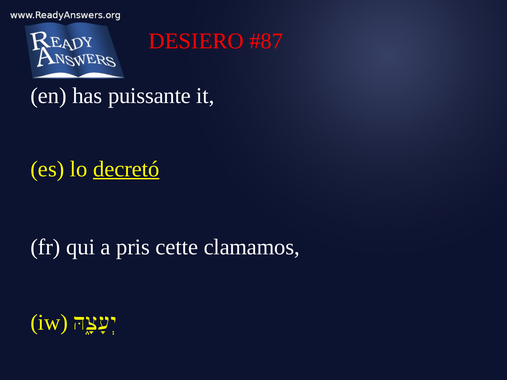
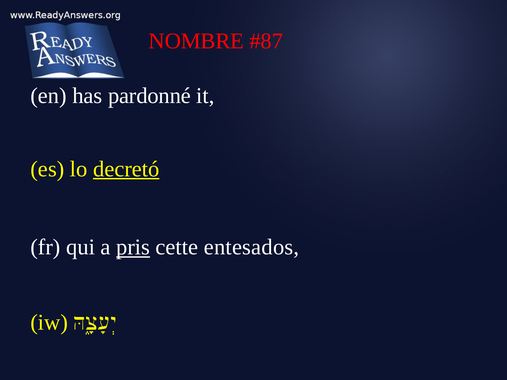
DESIERO: DESIERO -> NOMBRE
puissante: puissante -> pardonné
pris underline: none -> present
clamamos: clamamos -> entesados
